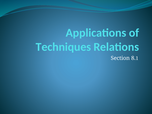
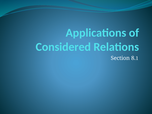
Techniques: Techniques -> Considered
